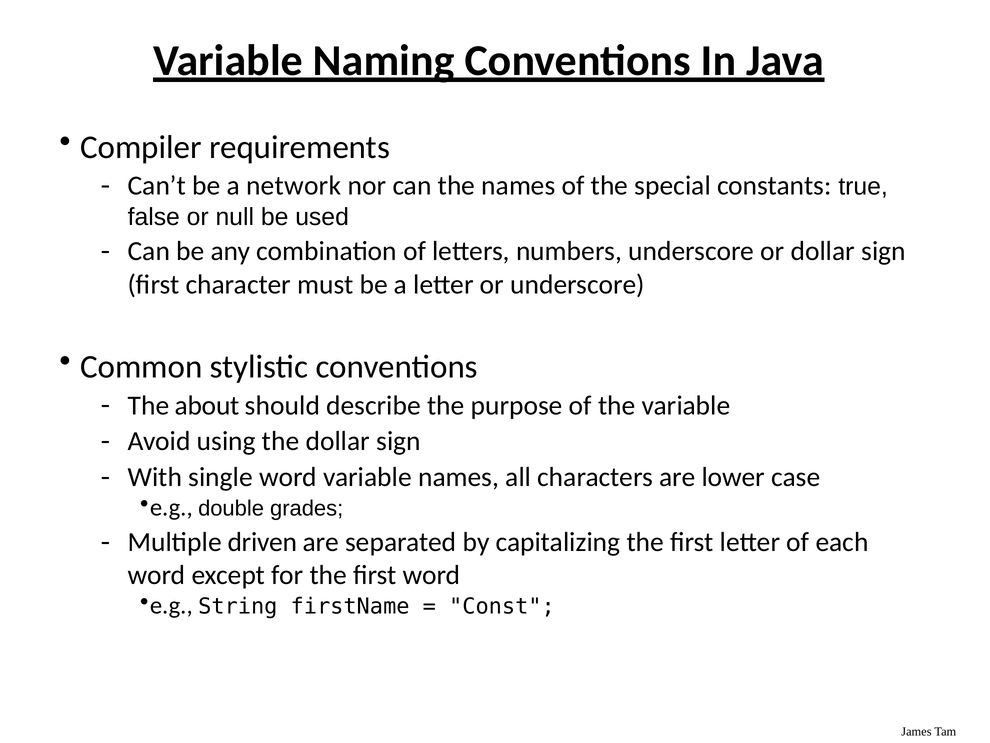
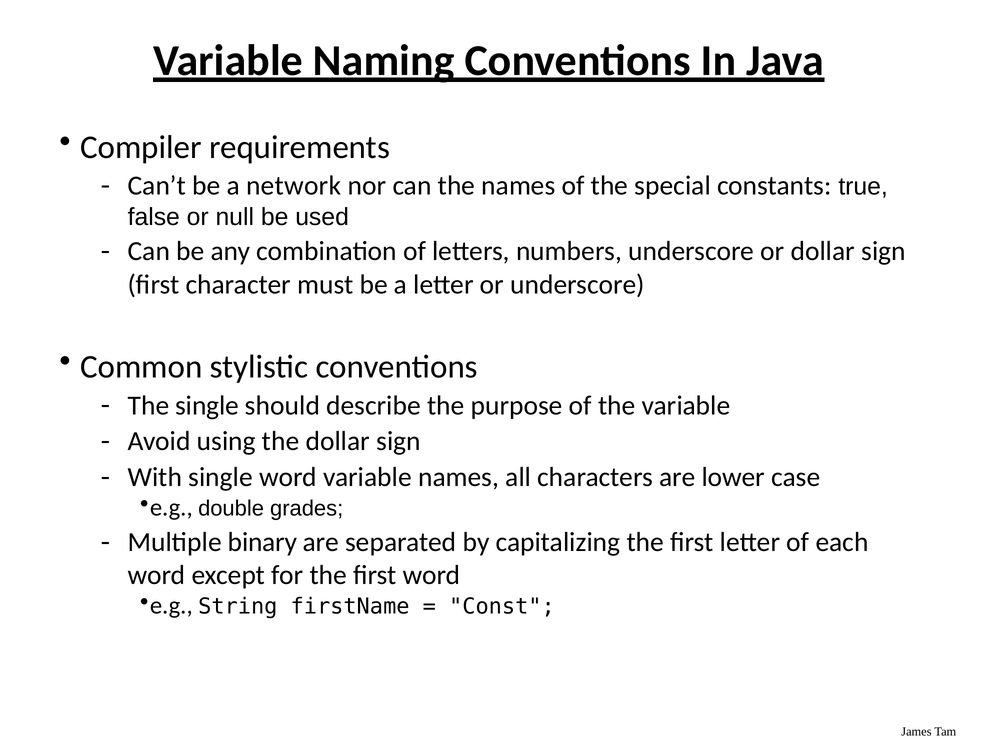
The about: about -> single
driven: driven -> binary
